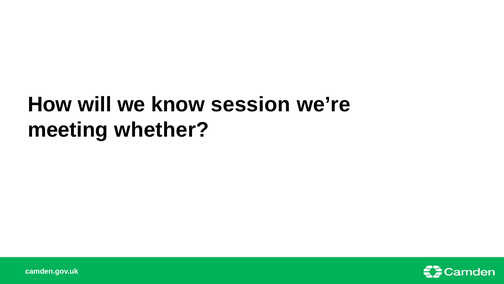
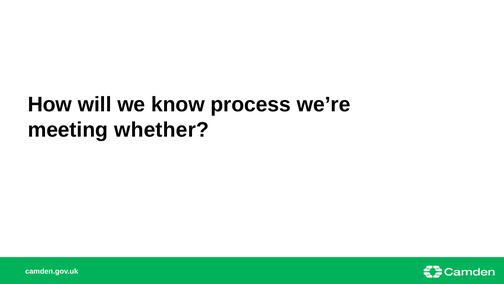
session: session -> process
